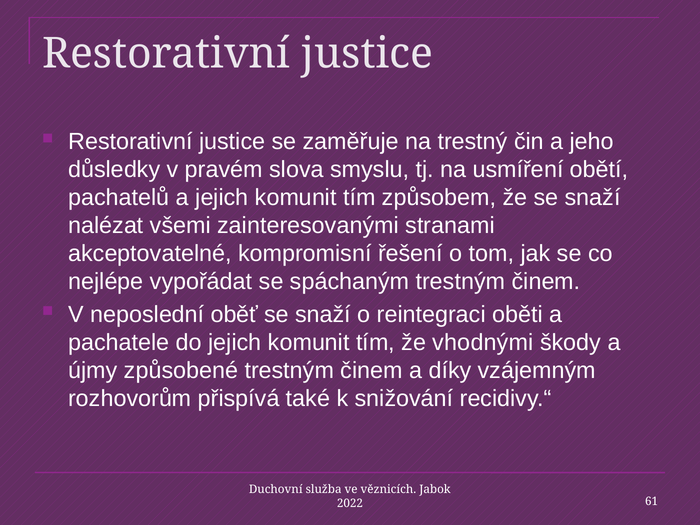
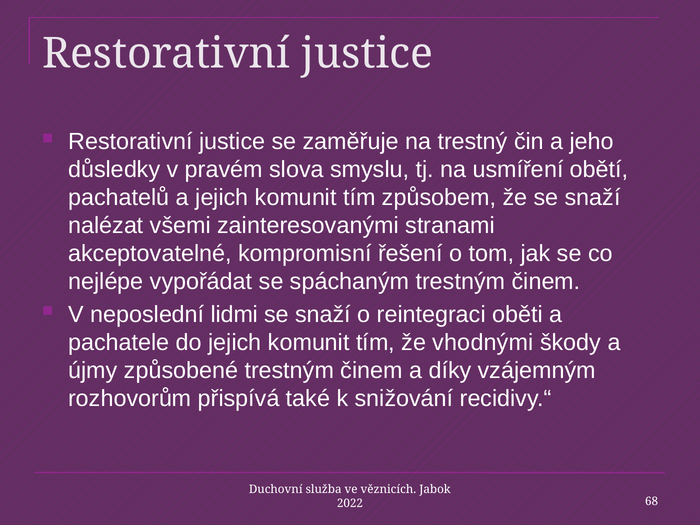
oběť: oběť -> lidmi
61: 61 -> 68
